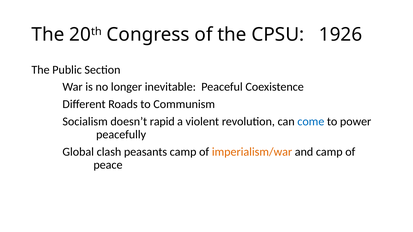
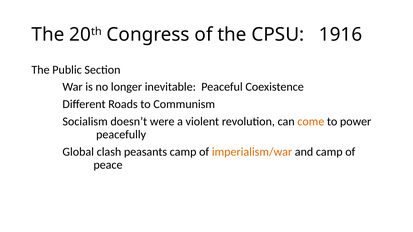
1926: 1926 -> 1916
rapid: rapid -> were
come colour: blue -> orange
